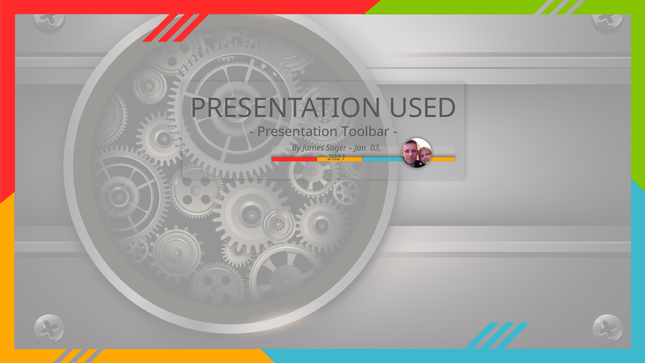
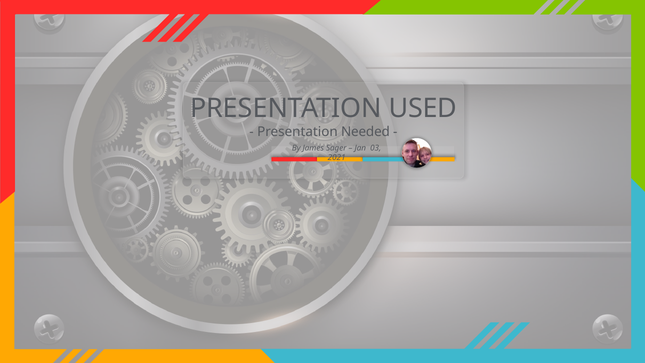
Toolbar: Toolbar -> Needed
